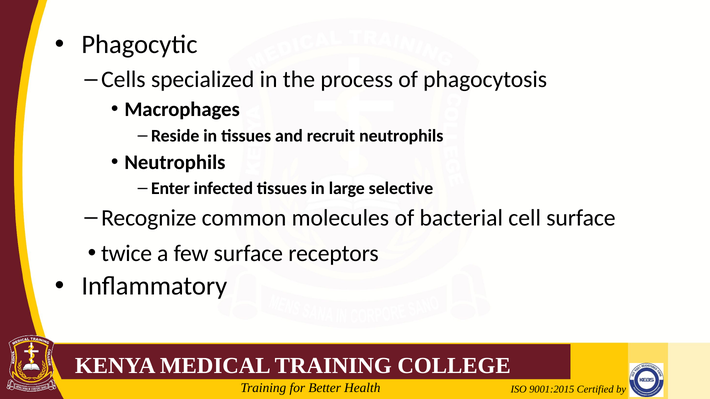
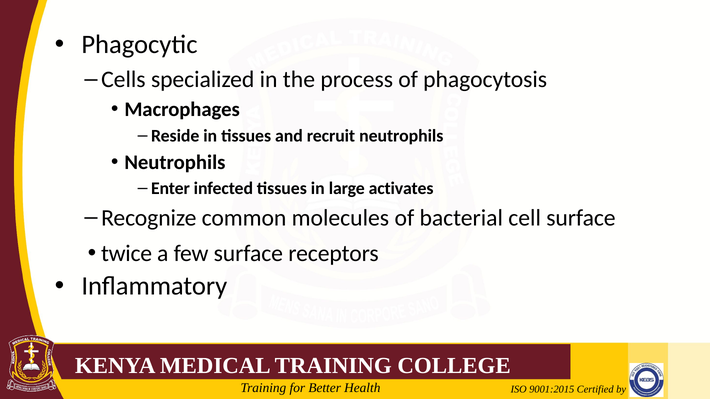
selective: selective -> activates
